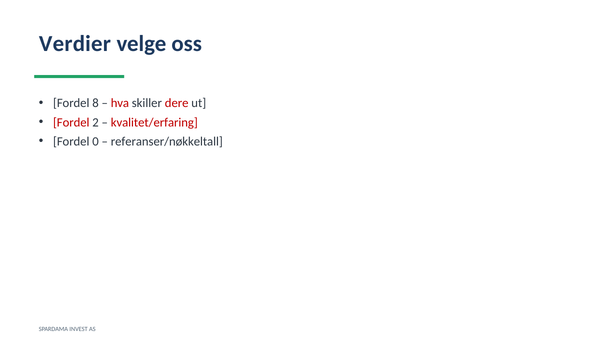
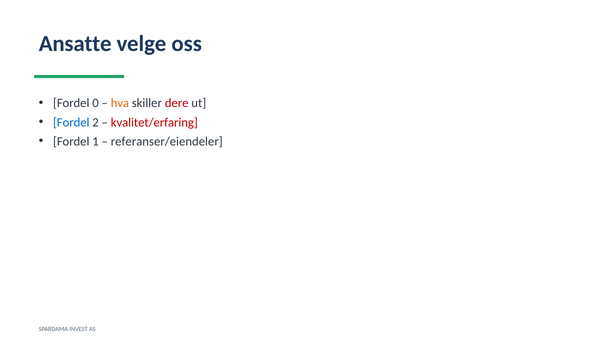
Verdier: Verdier -> Ansatte
8: 8 -> 0
hva colour: red -> orange
Fordel at (71, 122) colour: red -> blue
0: 0 -> 1
referanser/nøkkeltall: referanser/nøkkeltall -> referanser/eiendeler
